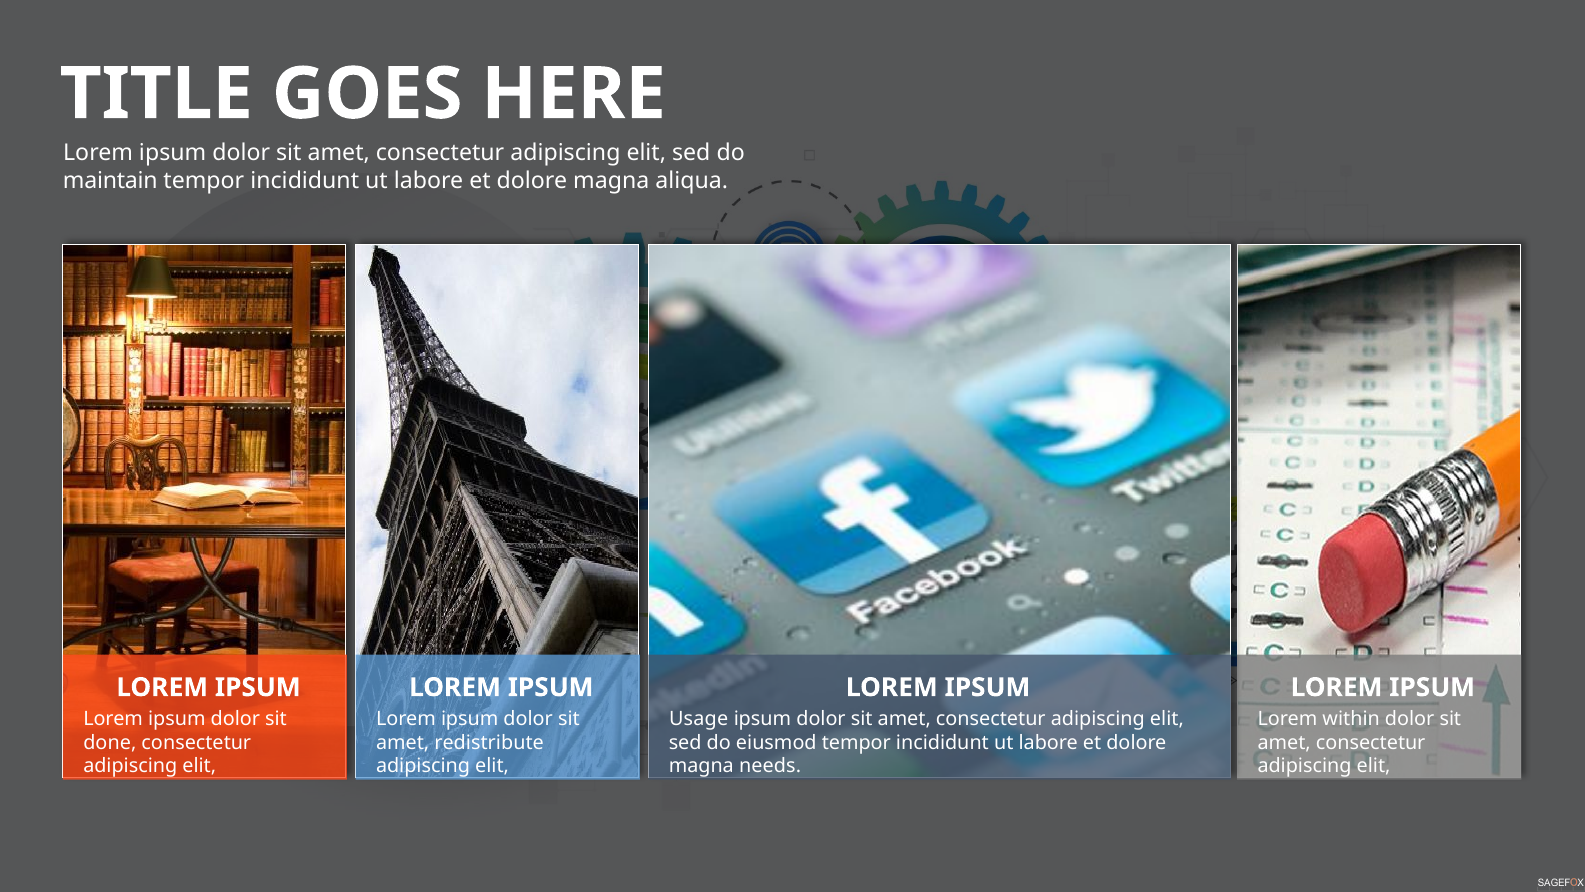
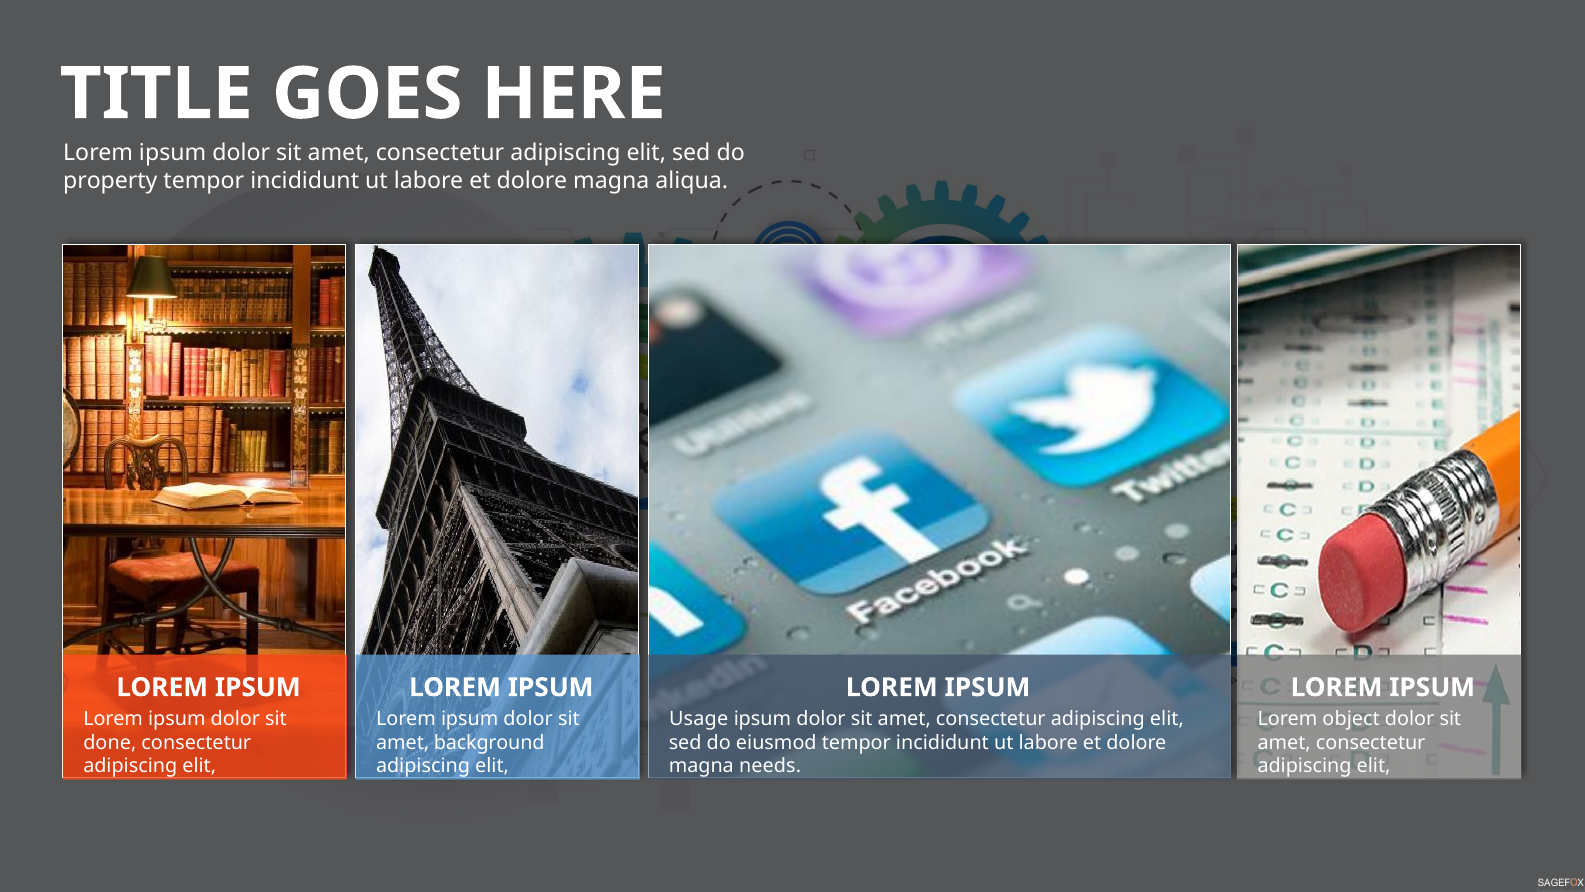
maintain: maintain -> property
within: within -> object
redistribute: redistribute -> background
